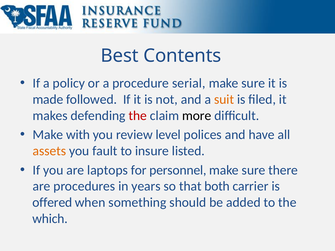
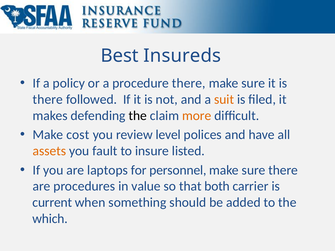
Contents: Contents -> Insureds
procedure serial: serial -> there
made at (48, 99): made -> there
the at (138, 116) colour: red -> black
more colour: black -> orange
with: with -> cost
years: years -> value
offered: offered -> current
